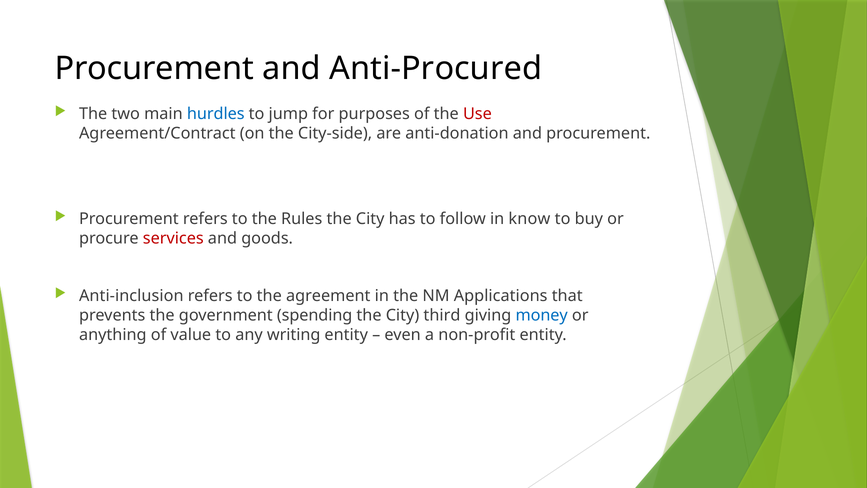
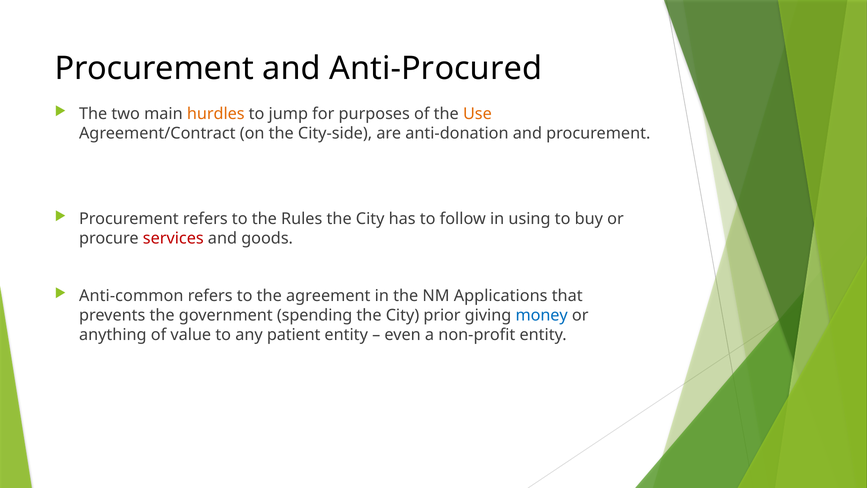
hurdles colour: blue -> orange
Use colour: red -> orange
know: know -> using
Anti-inclusion: Anti-inclusion -> Anti-common
third: third -> prior
writing: writing -> patient
